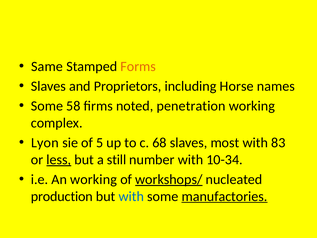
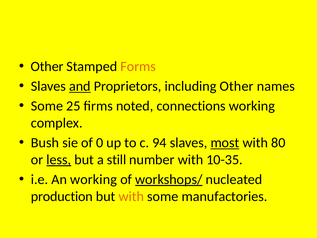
Same at (47, 67): Same -> Other
and underline: none -> present
including Horse: Horse -> Other
58: 58 -> 25
penetration: penetration -> connections
Lyon: Lyon -> Bush
5: 5 -> 0
68: 68 -> 94
most underline: none -> present
83: 83 -> 80
10-34: 10-34 -> 10-35
with at (131, 196) colour: blue -> orange
manufactories underline: present -> none
